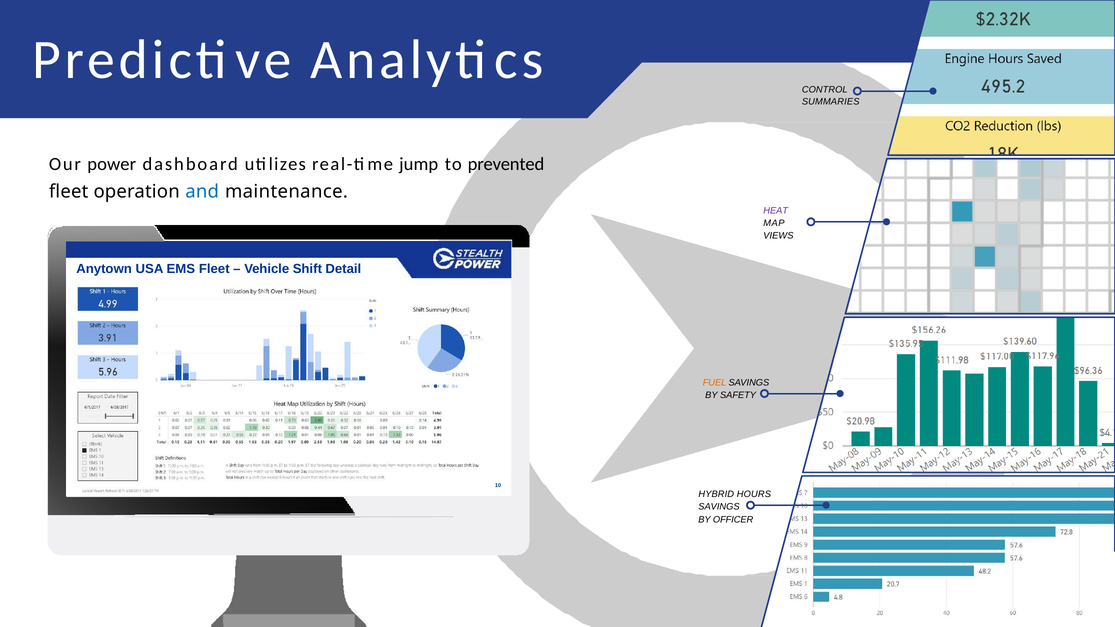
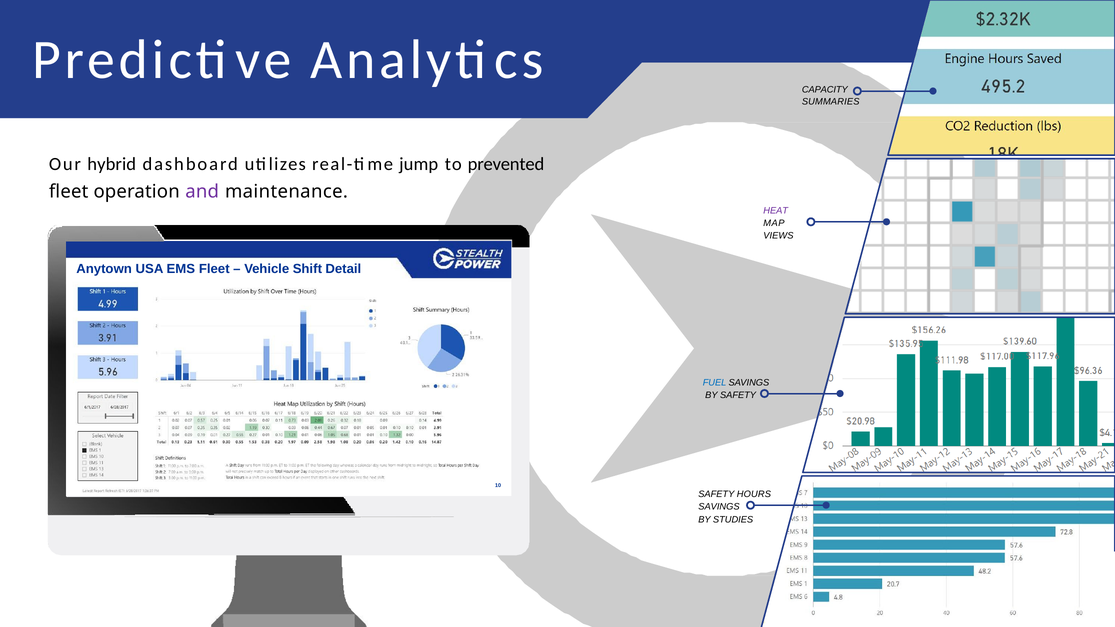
CONTROL: CONTROL -> CAPACITY
power: power -> hybrid
and colour: blue -> purple
FUEL colour: orange -> blue
HYBRID at (716, 494): HYBRID -> SAFETY
OFFICER: OFFICER -> STUDIES
